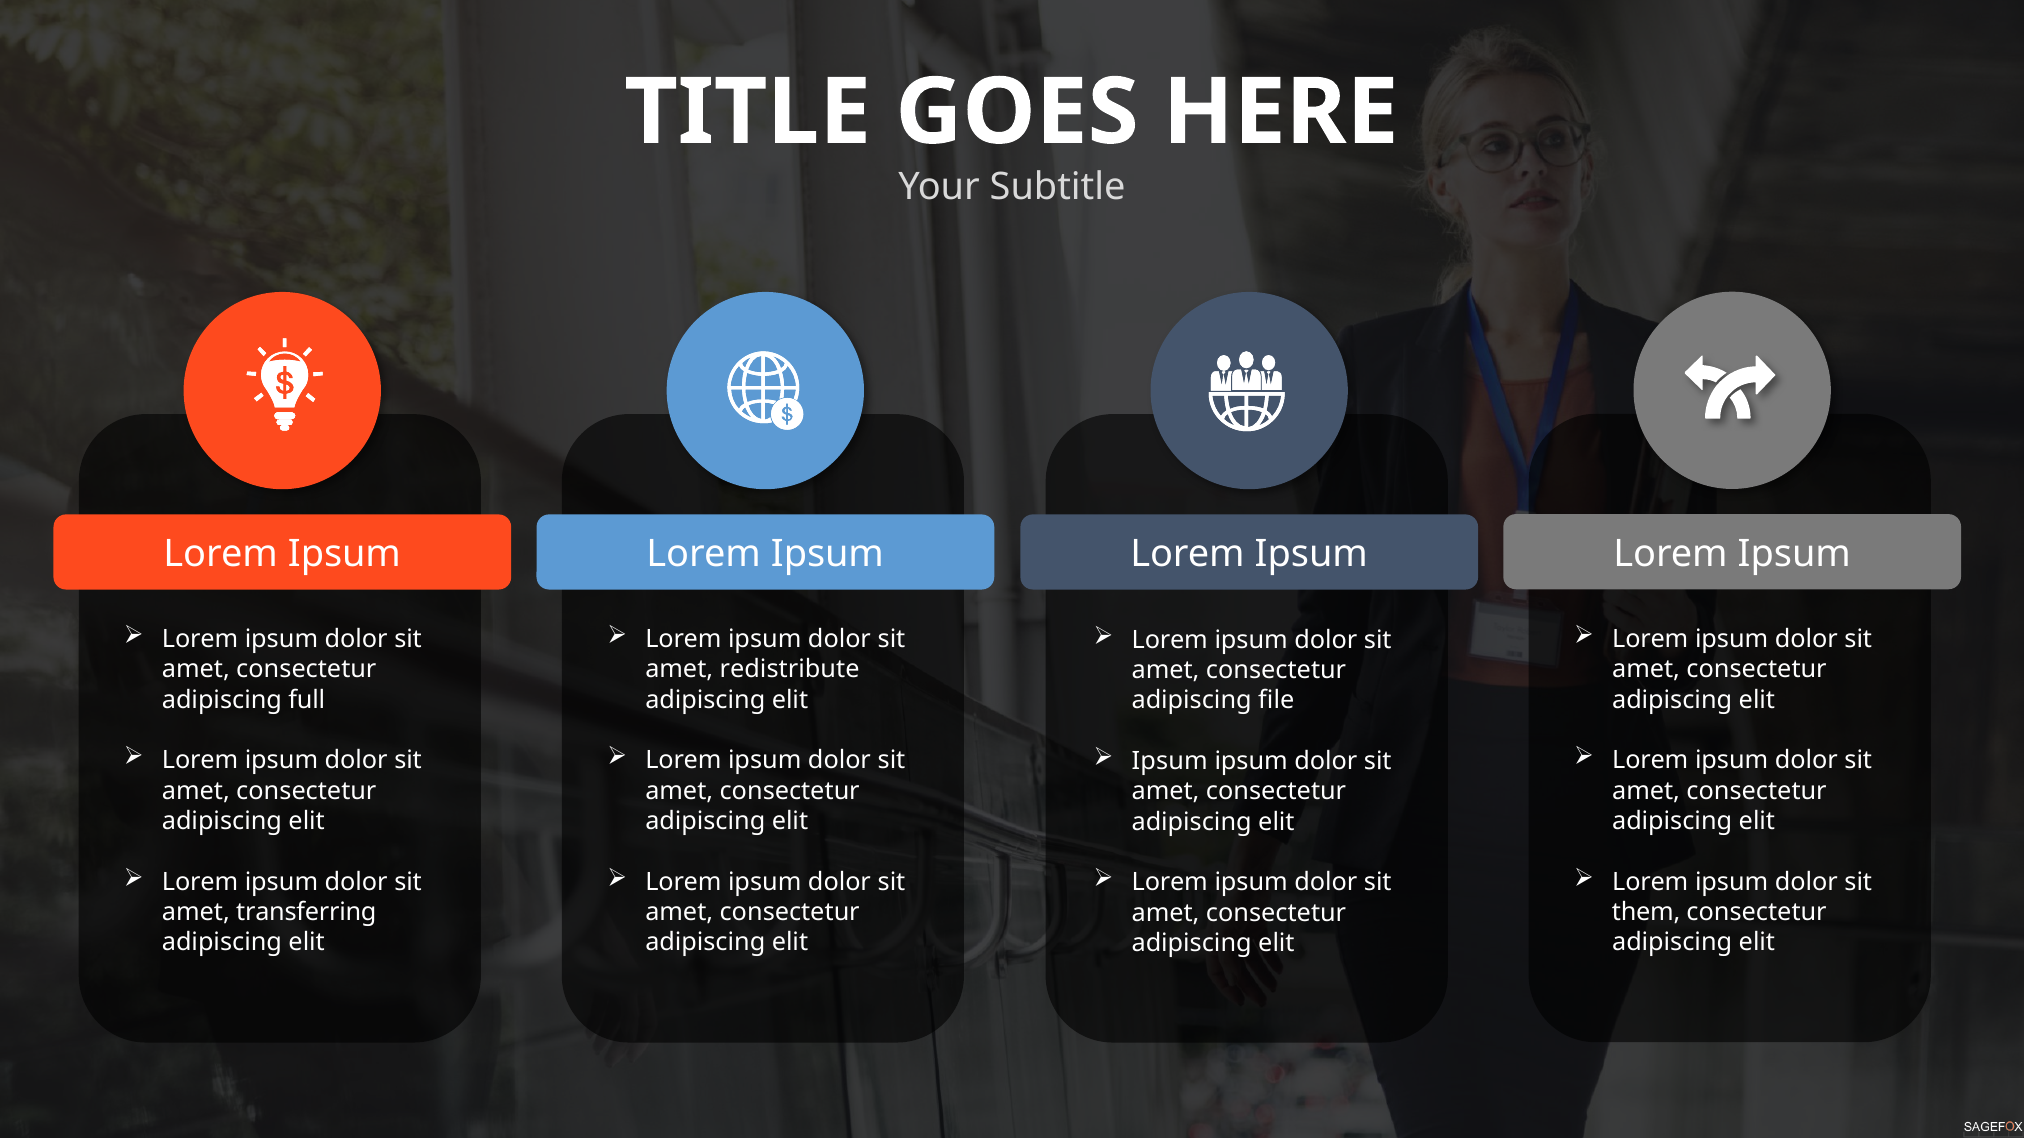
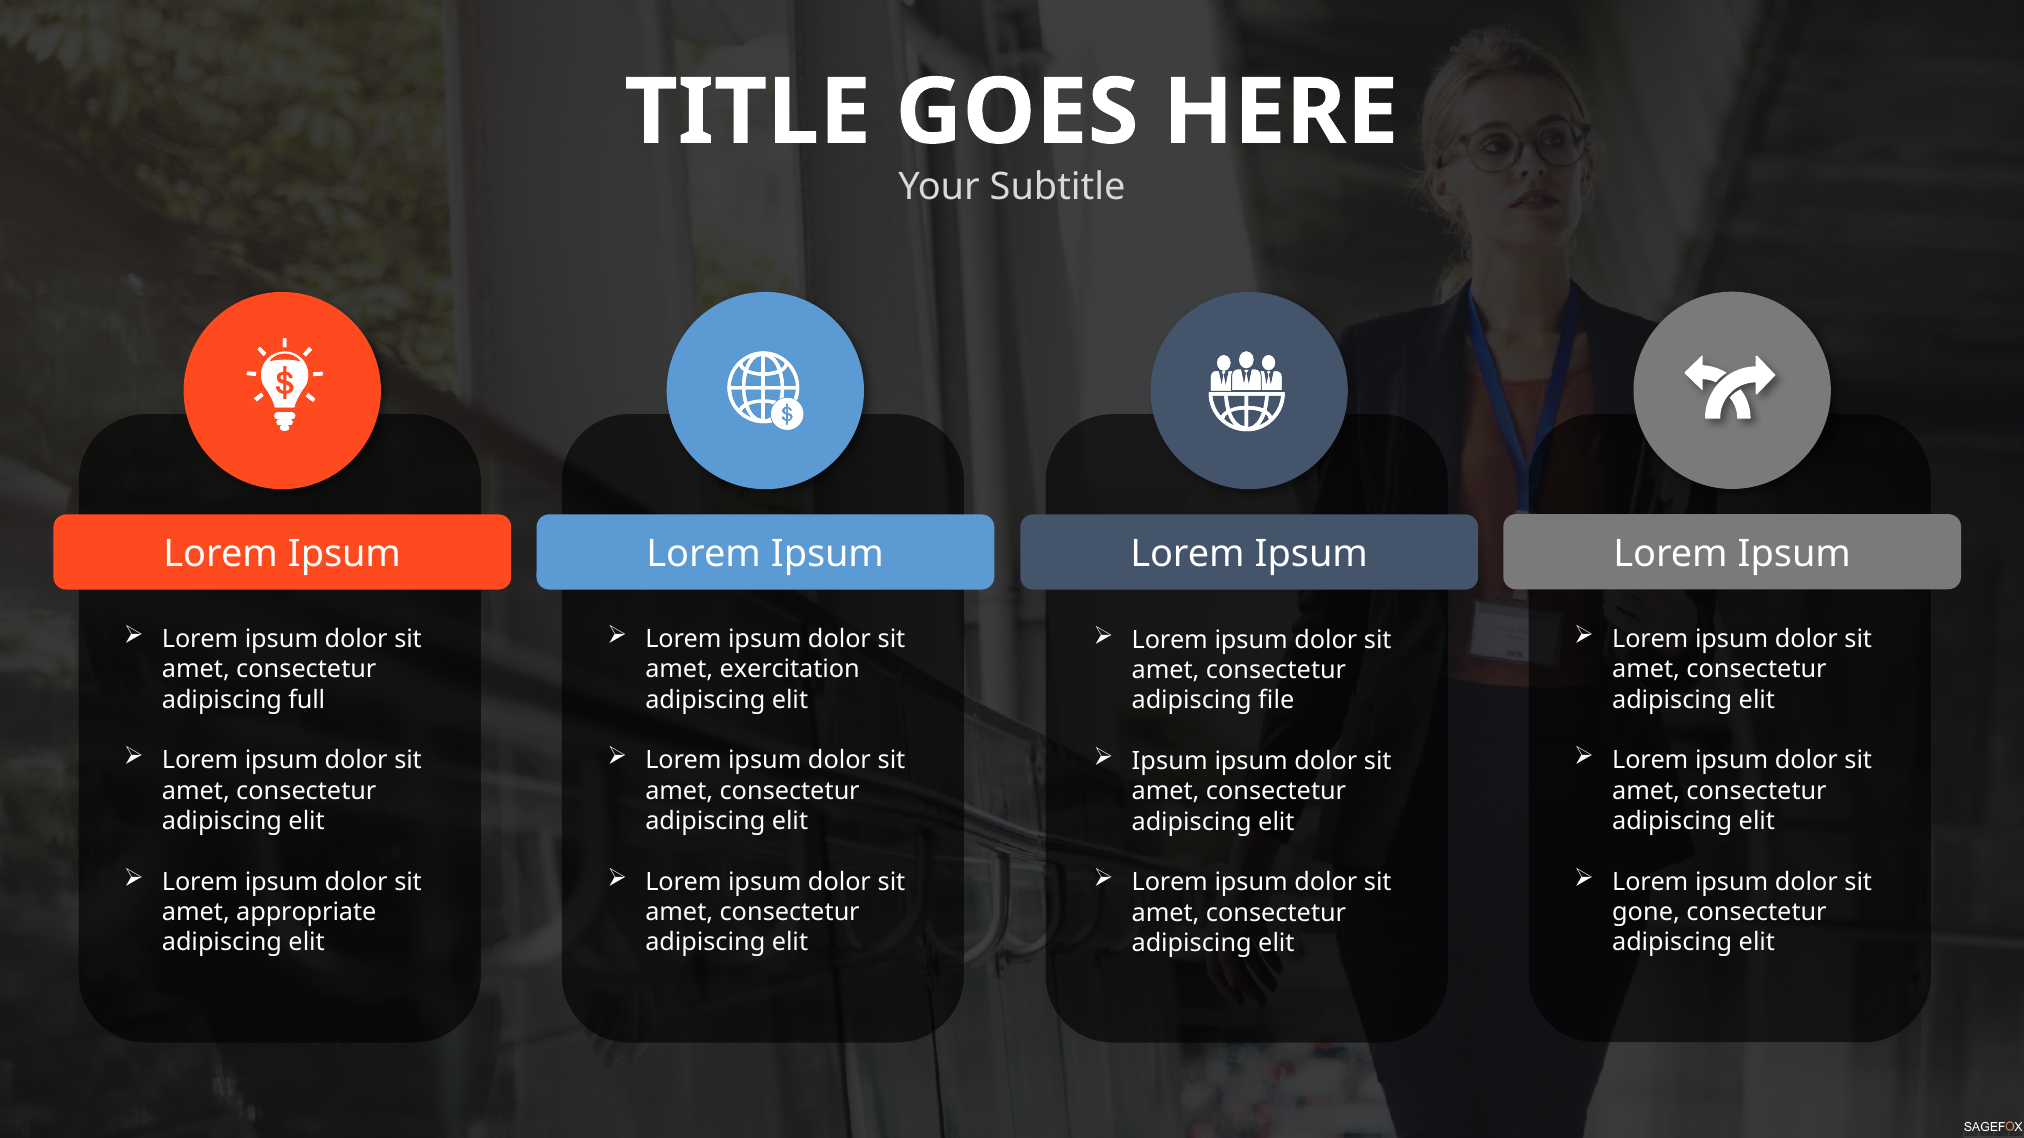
redistribute: redistribute -> exercitation
transferring: transferring -> appropriate
them: them -> gone
